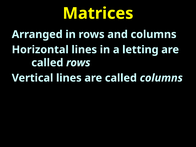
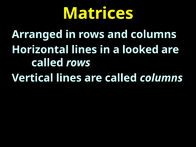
letting: letting -> looked
